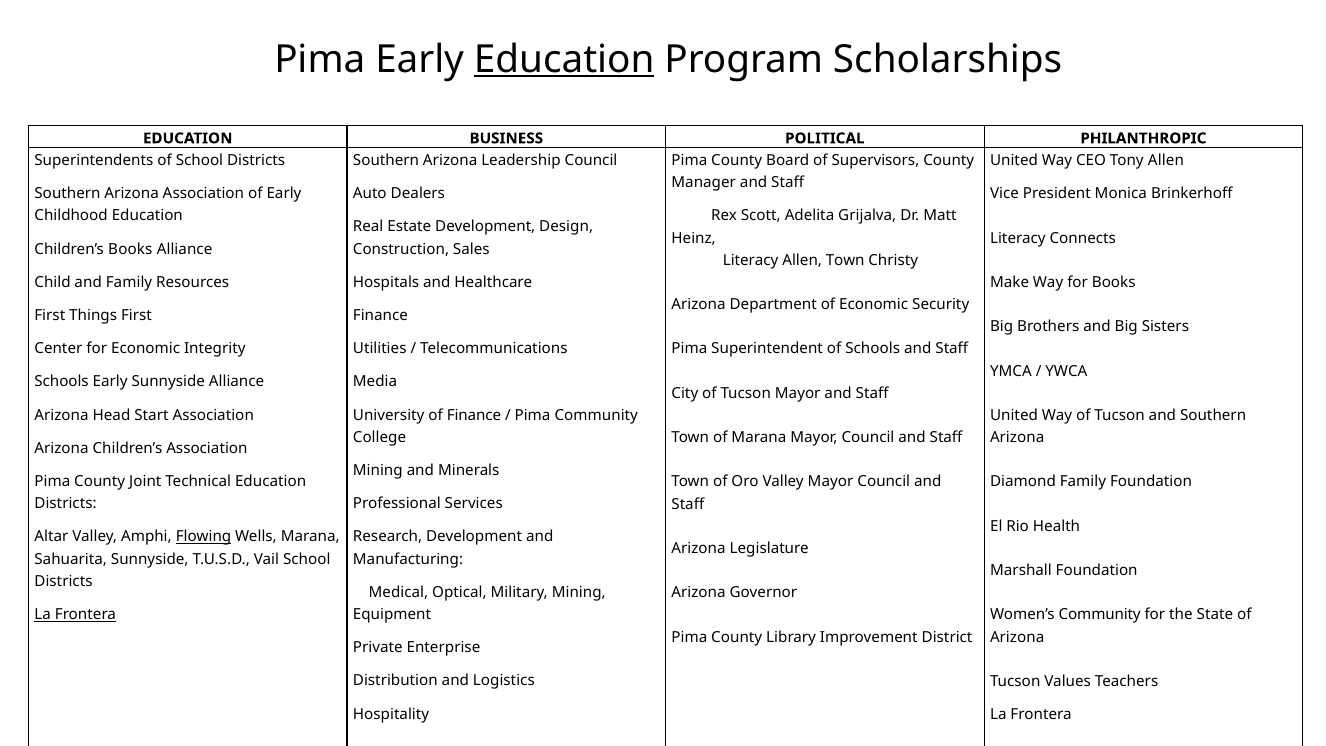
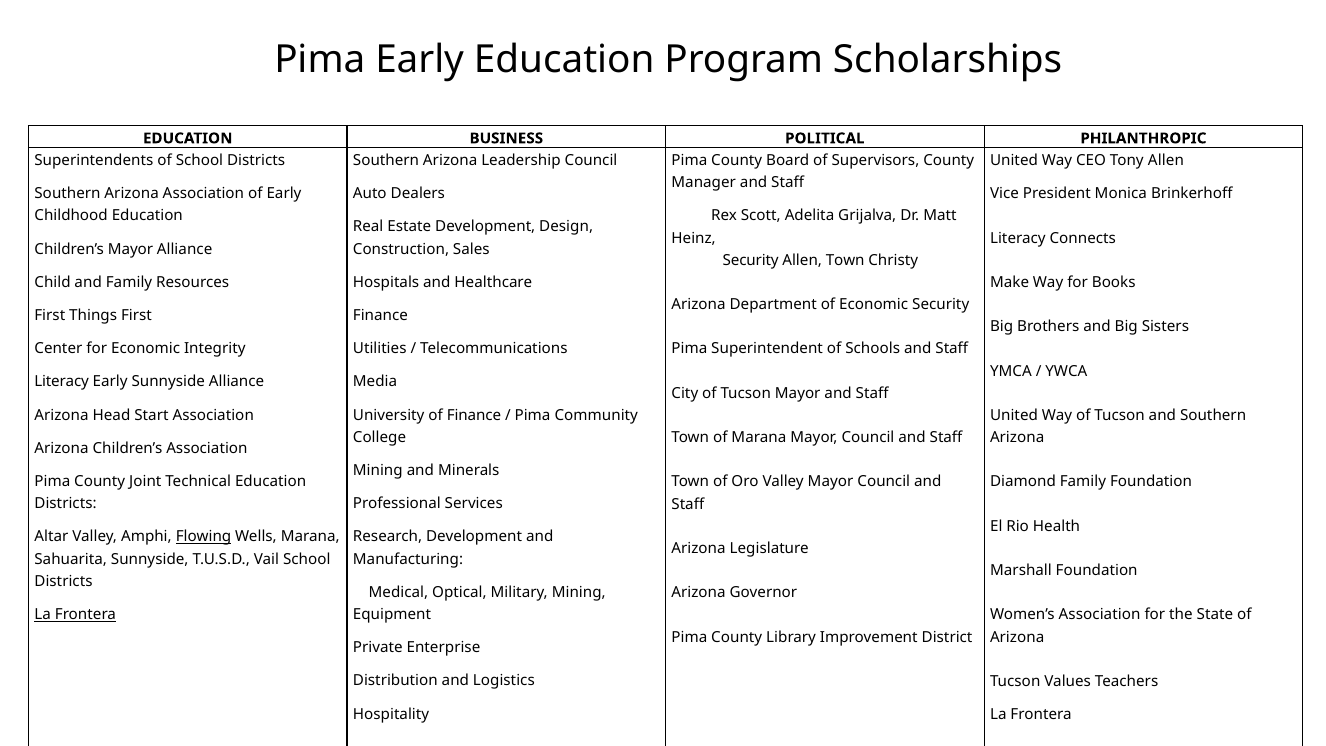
Education at (564, 59) underline: present -> none
Children’s Books: Books -> Mayor
Literacy at (751, 260): Literacy -> Security
Schools at (62, 382): Schools -> Literacy
Women’s Community: Community -> Association
